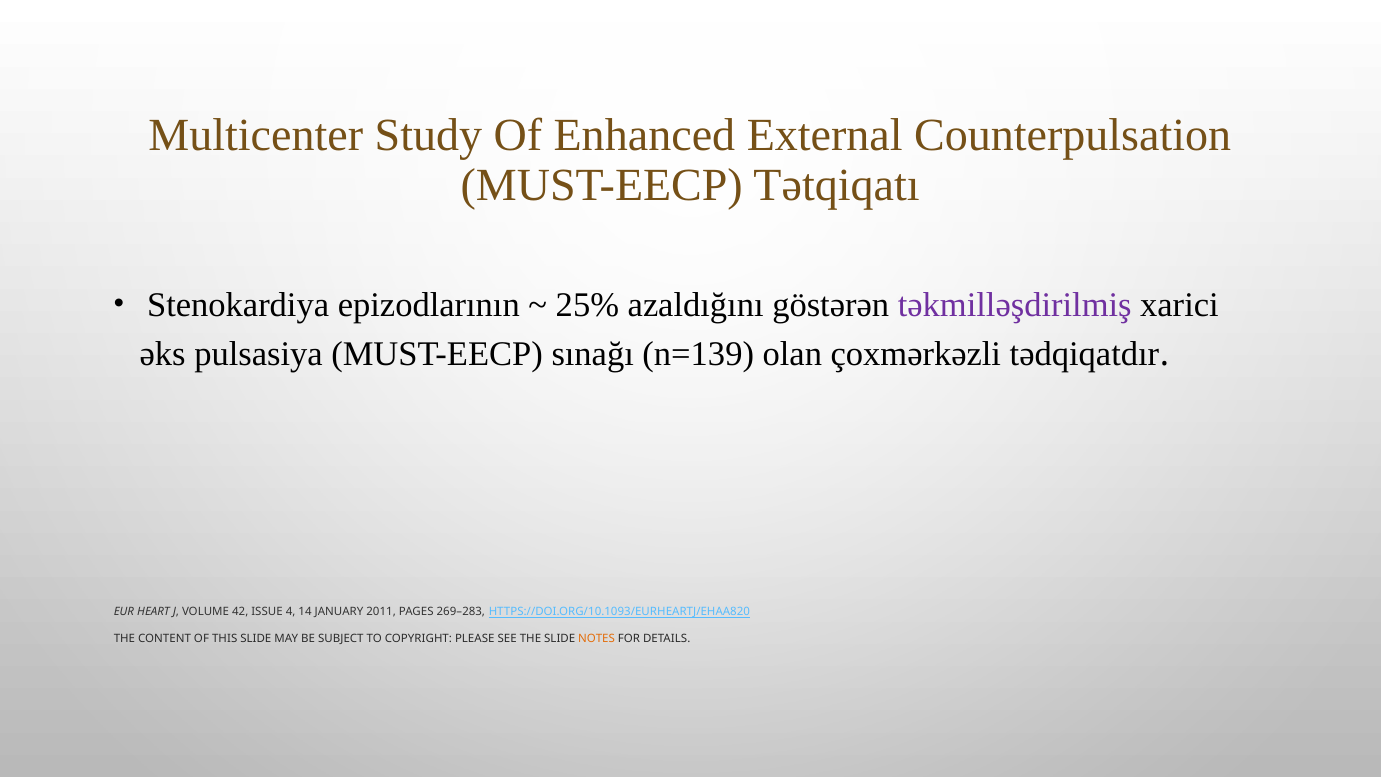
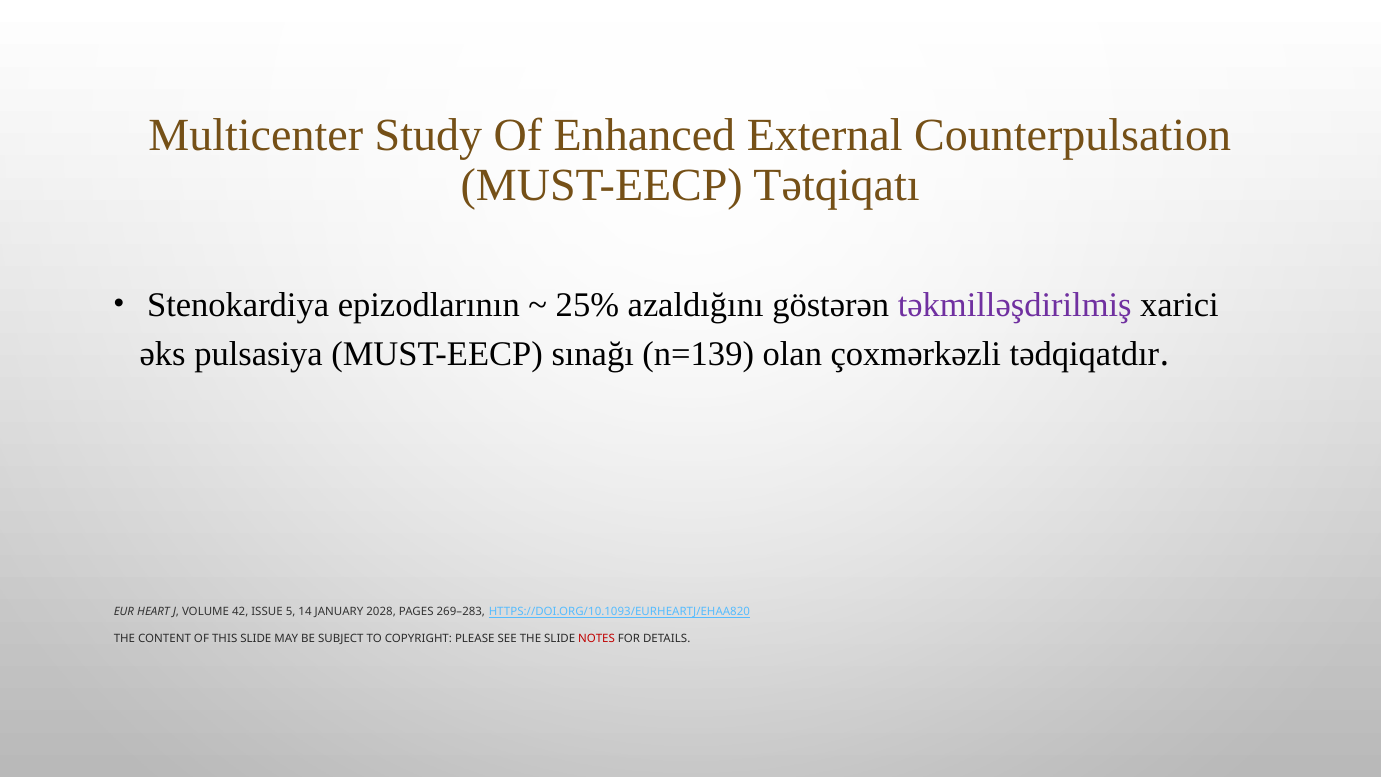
4: 4 -> 5
2011: 2011 -> 2028
NOTES colour: orange -> red
